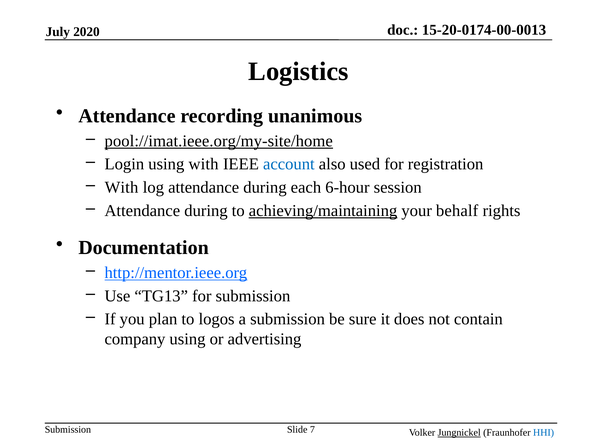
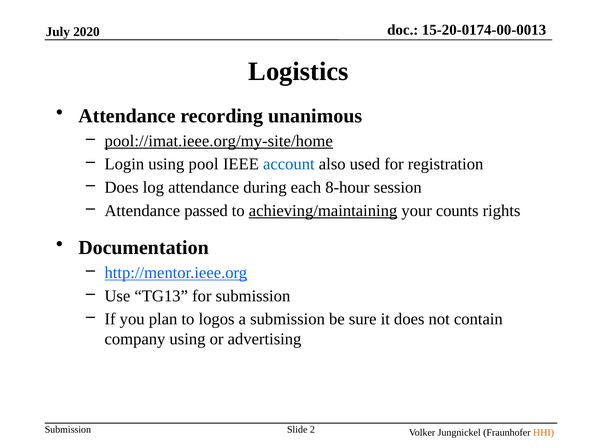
using with: with -> pool
With at (121, 187): With -> Does
6-hour: 6-hour -> 8-hour
during at (206, 210): during -> passed
behalf: behalf -> counts
7: 7 -> 2
Jungnickel underline: present -> none
HHI colour: blue -> orange
